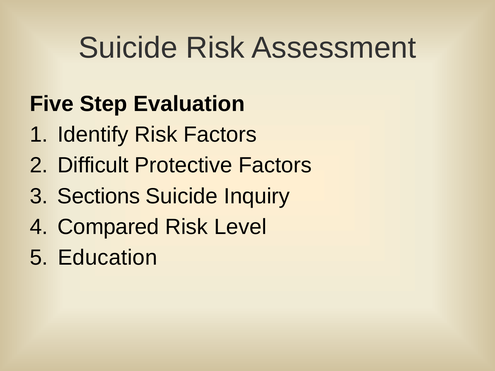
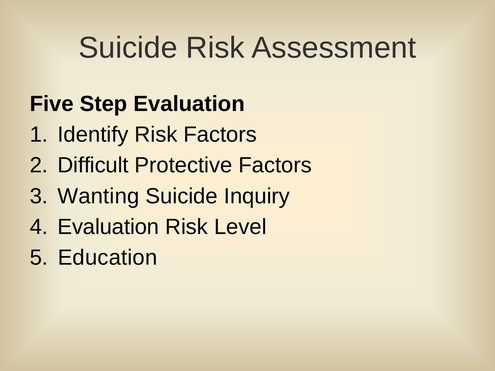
Sections: Sections -> Wanting
Compared at (108, 227): Compared -> Evaluation
